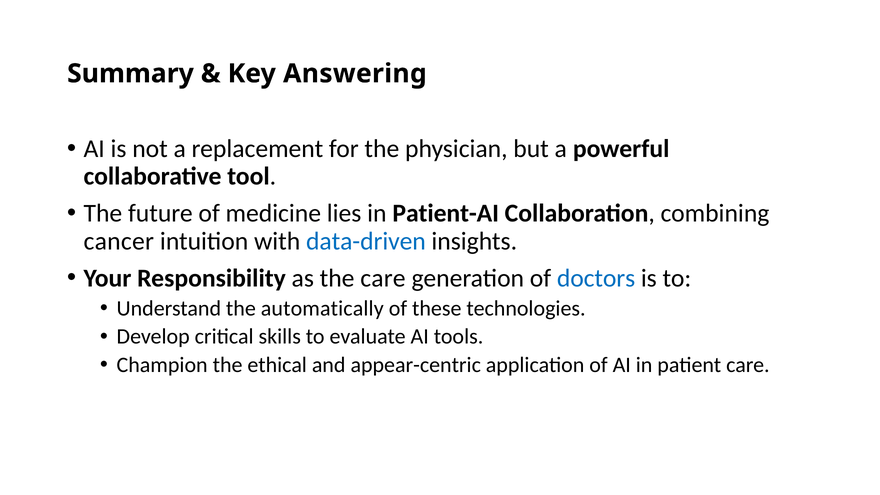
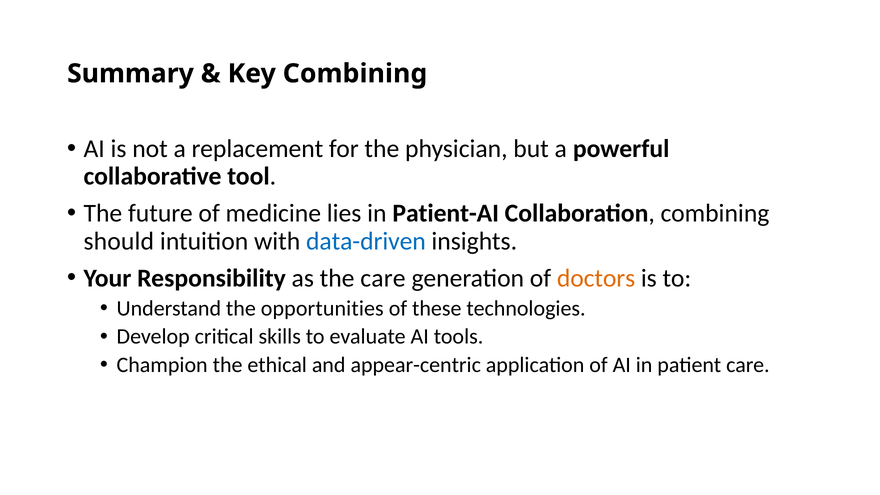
Key Answering: Answering -> Combining
cancer: cancer -> should
doctors colour: blue -> orange
automatically: automatically -> opportunities
